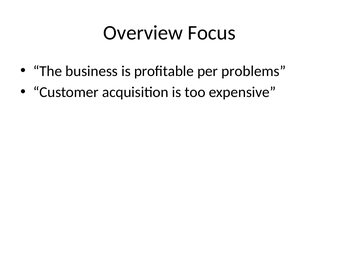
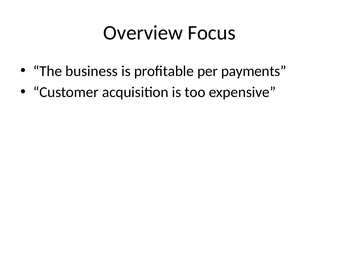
problems: problems -> payments
